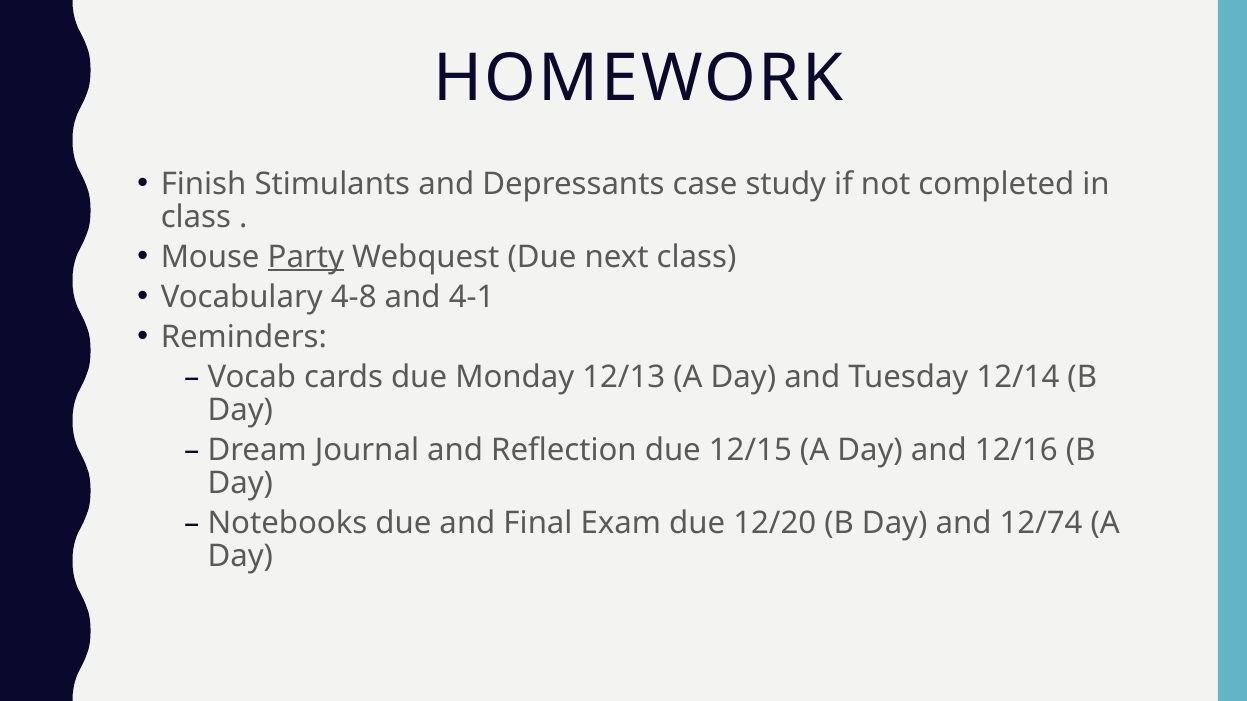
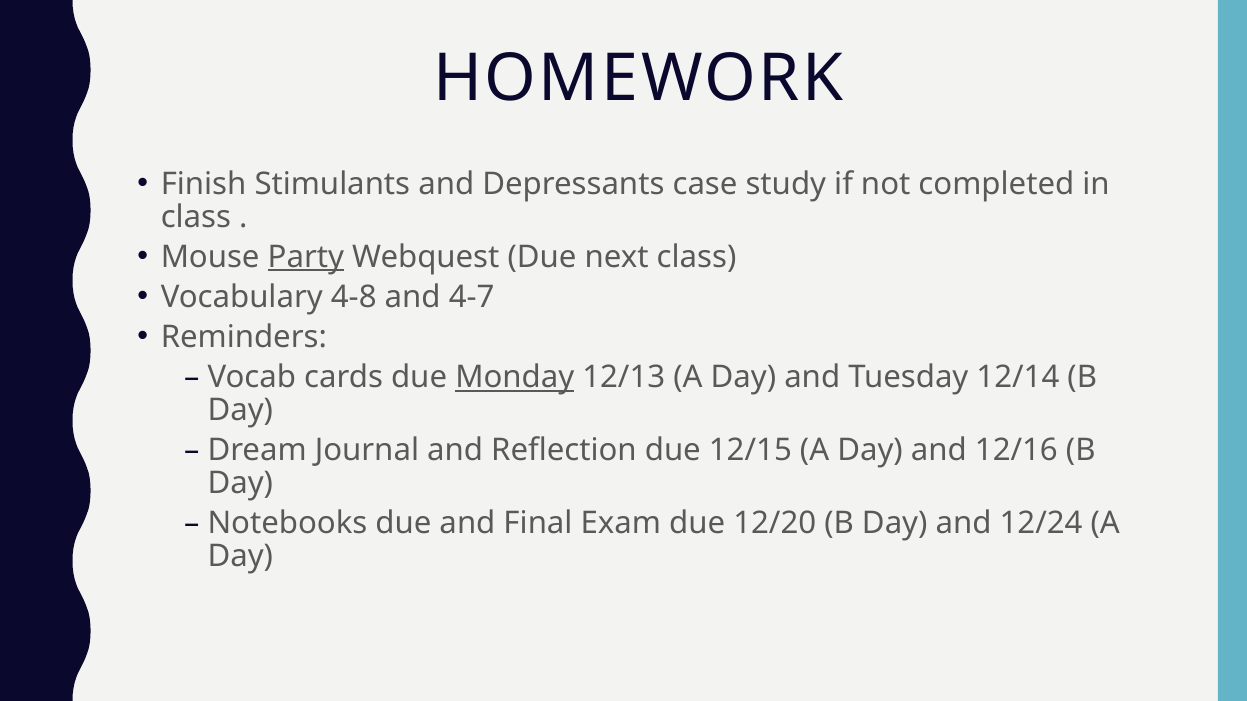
4-1: 4-1 -> 4-7
Monday underline: none -> present
12/74: 12/74 -> 12/24
